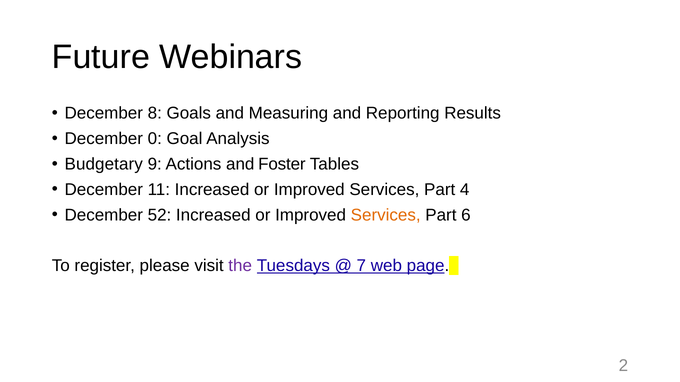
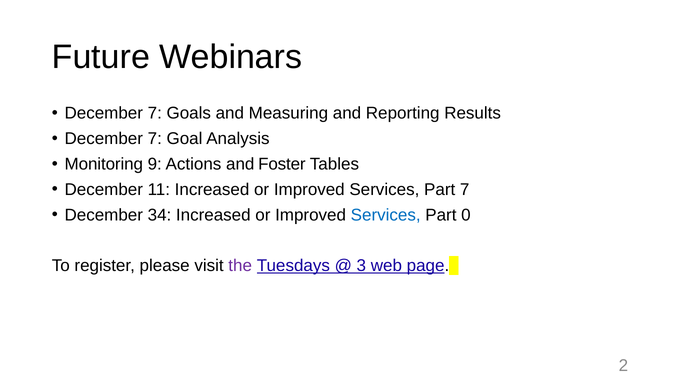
8 at (155, 113): 8 -> 7
0 at (155, 139): 0 -> 7
Budgetary: Budgetary -> Monitoring
Part 4: 4 -> 7
52: 52 -> 34
Services at (386, 215) colour: orange -> blue
6: 6 -> 0
7: 7 -> 3
